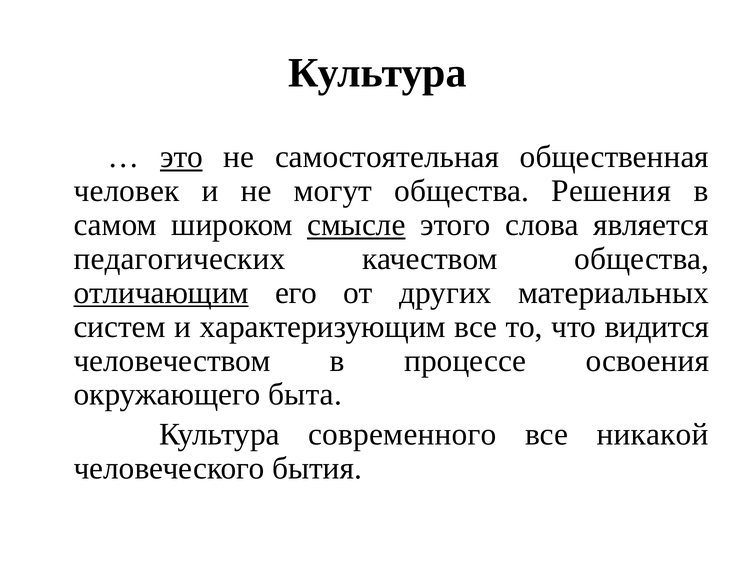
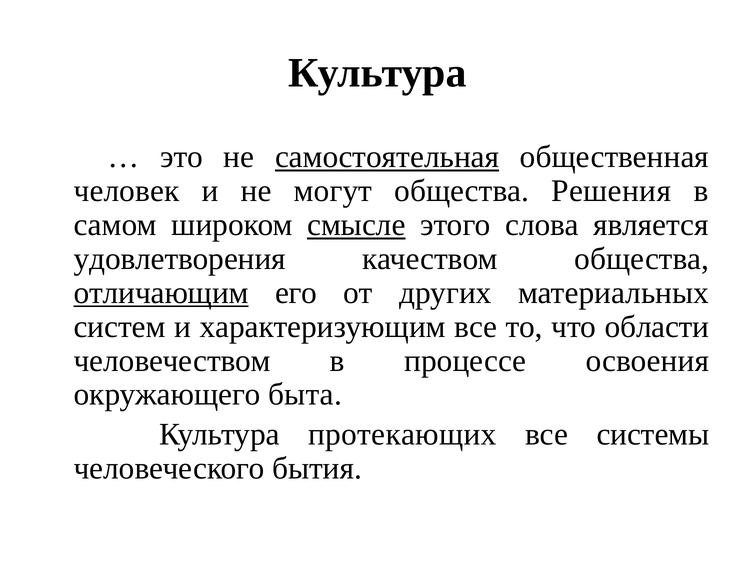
это underline: present -> none
самостоятельная underline: none -> present
педагогических: педагогических -> удовлетворения
видится: видится -> области
современного: современного -> протекающих
никакой: никакой -> системы
